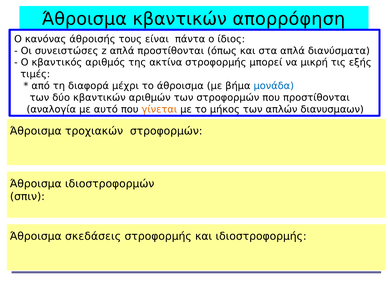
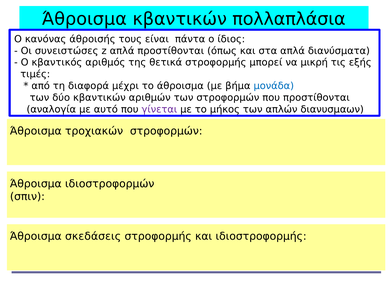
απορρόφηση: απορρόφηση -> πολλαπλάσια
ακτίνα: ακτίνα -> θετικά
γίνεται colour: orange -> purple
